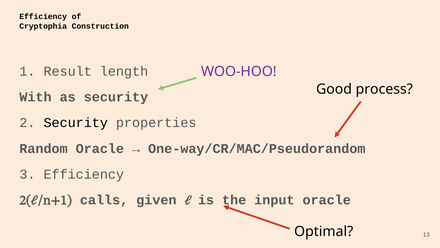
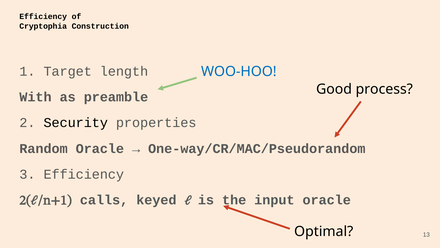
Result: Result -> Target
WOO-HOO colour: purple -> blue
as security: security -> preamble
given: given -> keyed
